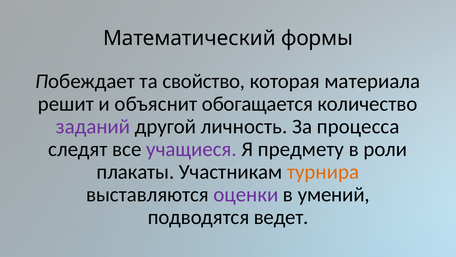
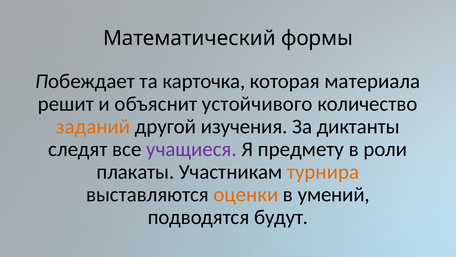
свойство: свойство -> карточка
обогащается: обогащается -> устойчивого
заданий colour: purple -> orange
личность: личность -> изучения
процесса: процесса -> диктанты
оценки colour: purple -> orange
ведет: ведет -> будут
